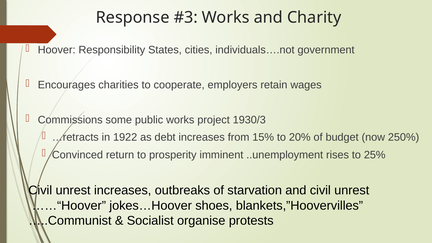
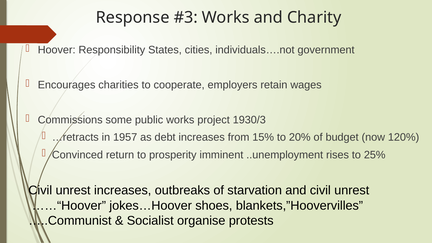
1922: 1922 -> 1957
250%: 250% -> 120%
